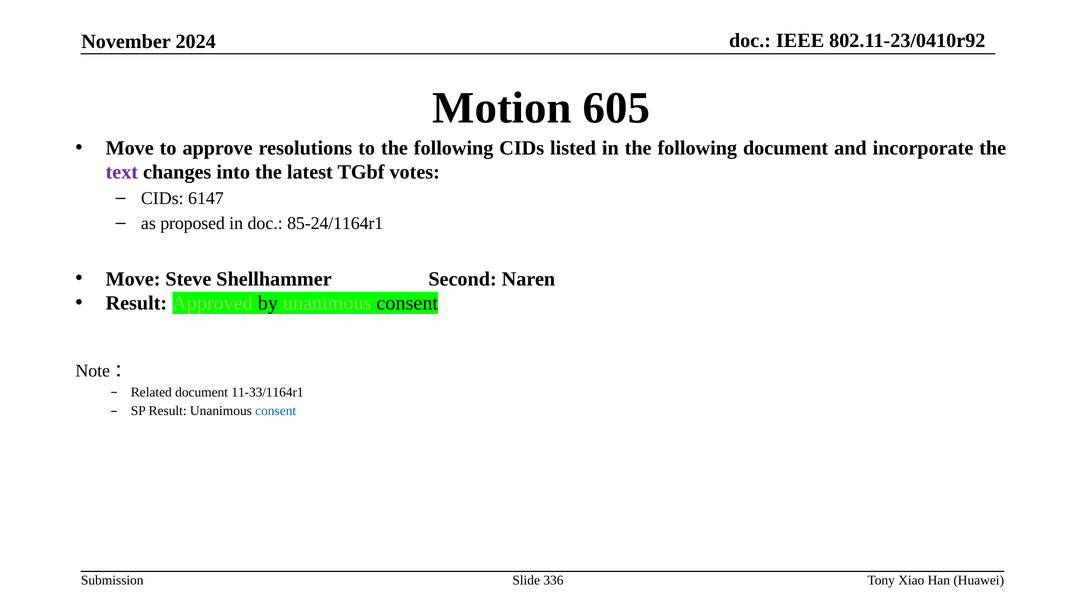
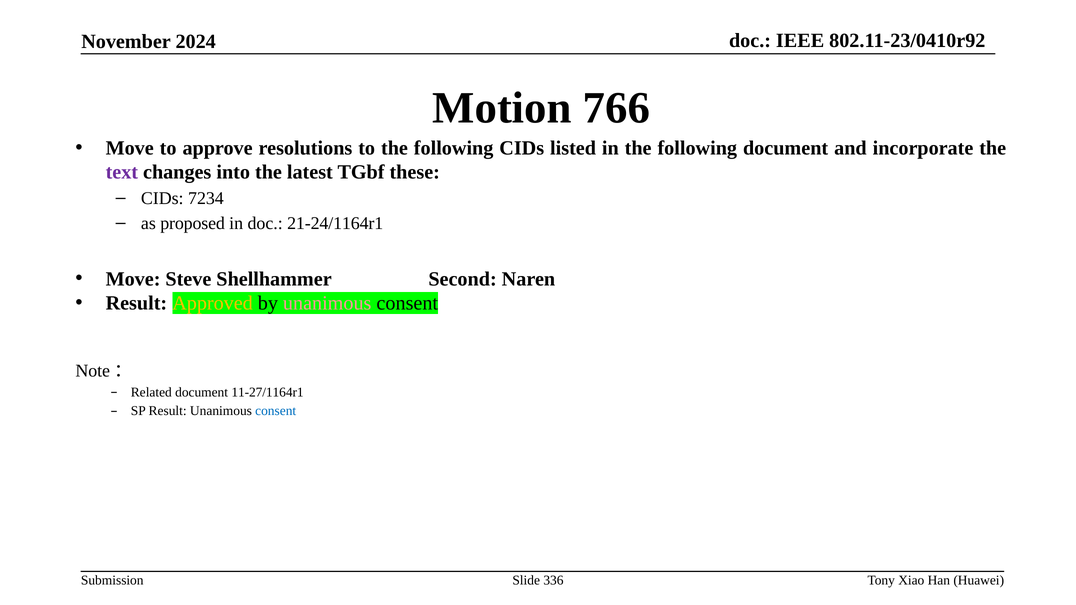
605: 605 -> 766
votes: votes -> these
6147: 6147 -> 7234
85-24/1164r1: 85-24/1164r1 -> 21-24/1164r1
Approved colour: light green -> yellow
unanimous at (327, 303) colour: light green -> pink
11-33/1164r1: 11-33/1164r1 -> 11-27/1164r1
